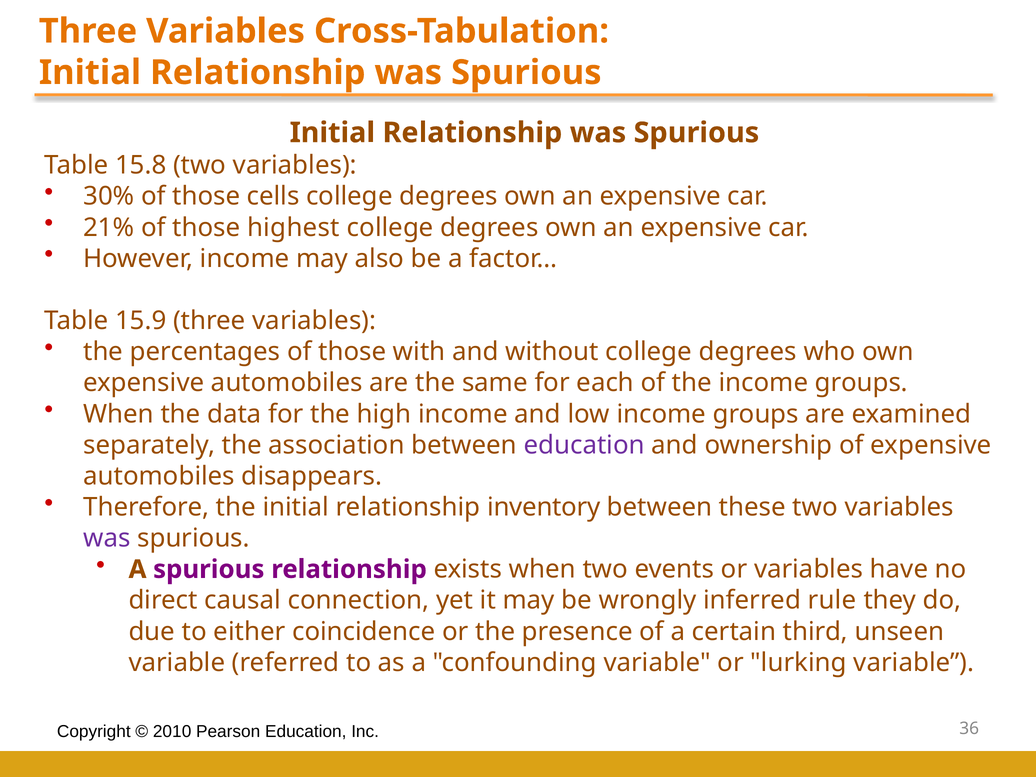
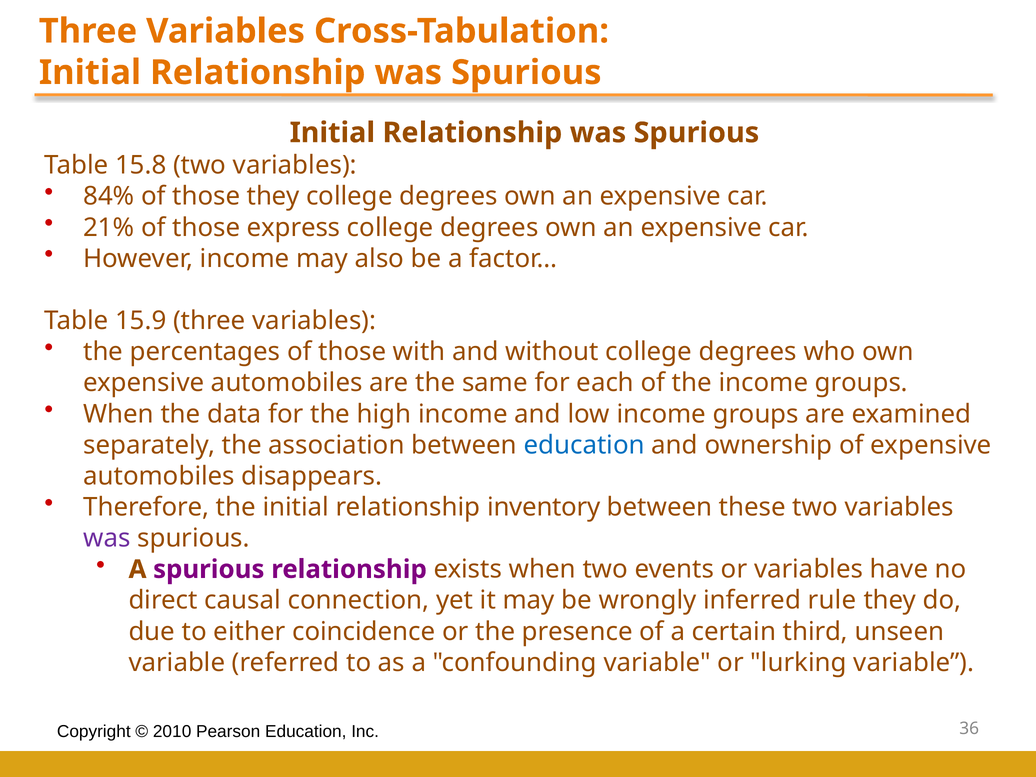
30%: 30% -> 84%
those cells: cells -> they
highest: highest -> express
education at (584, 445) colour: purple -> blue
